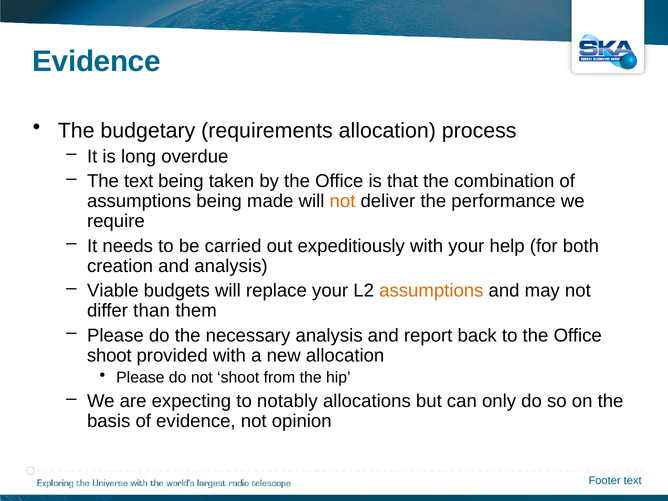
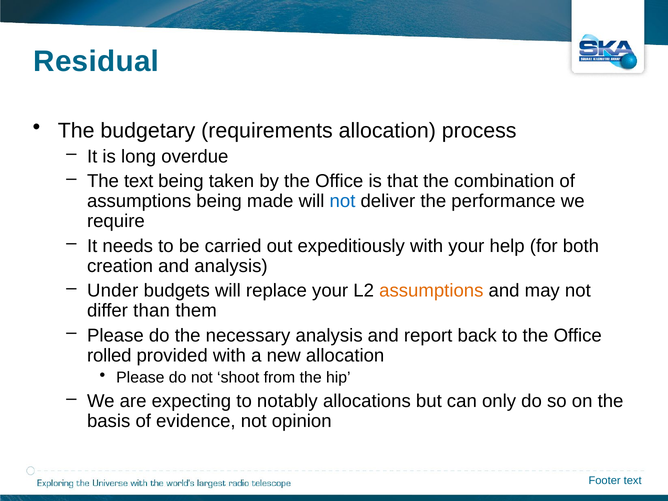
Evidence at (97, 61): Evidence -> Residual
not at (343, 201) colour: orange -> blue
Viable: Viable -> Under
shoot at (109, 355): shoot -> rolled
